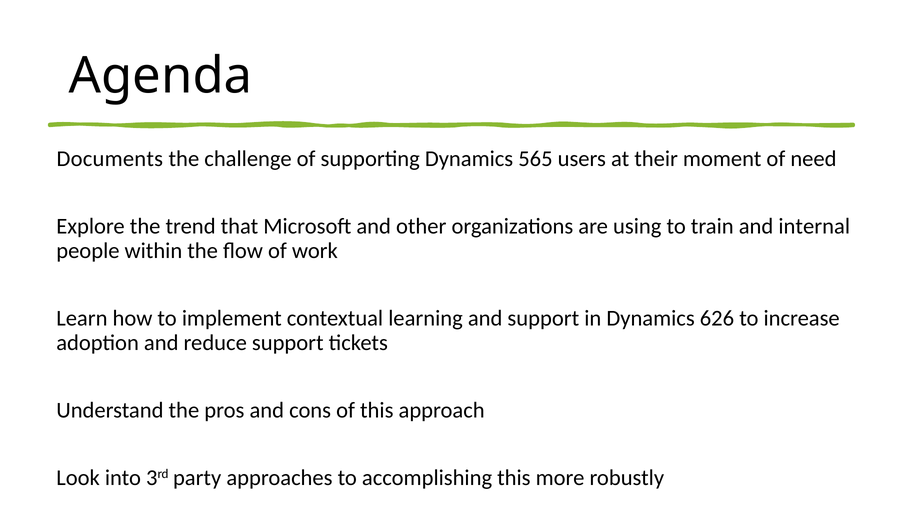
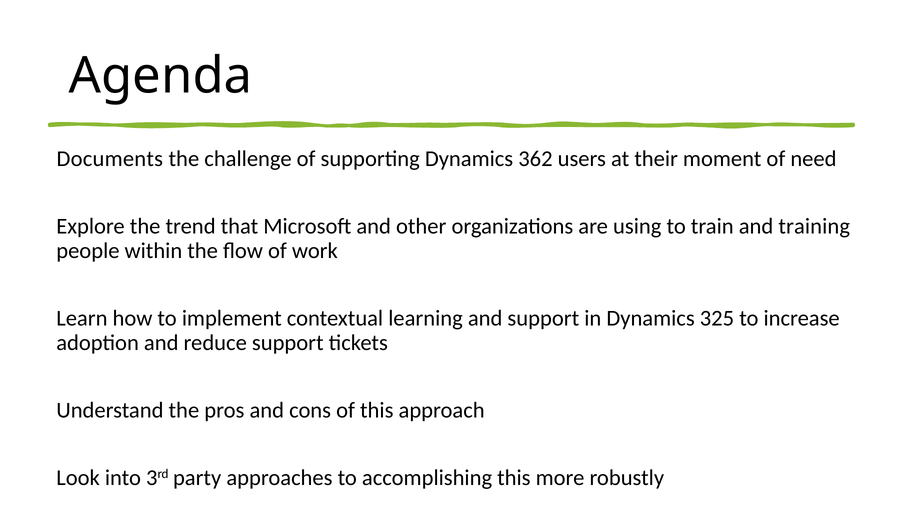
565: 565 -> 362
internal: internal -> training
626: 626 -> 325
